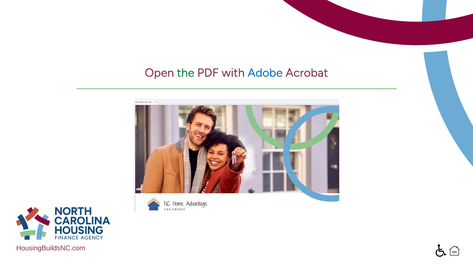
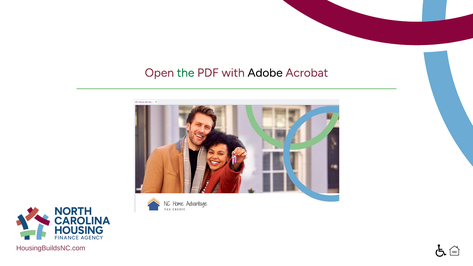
Adobe colour: blue -> black
